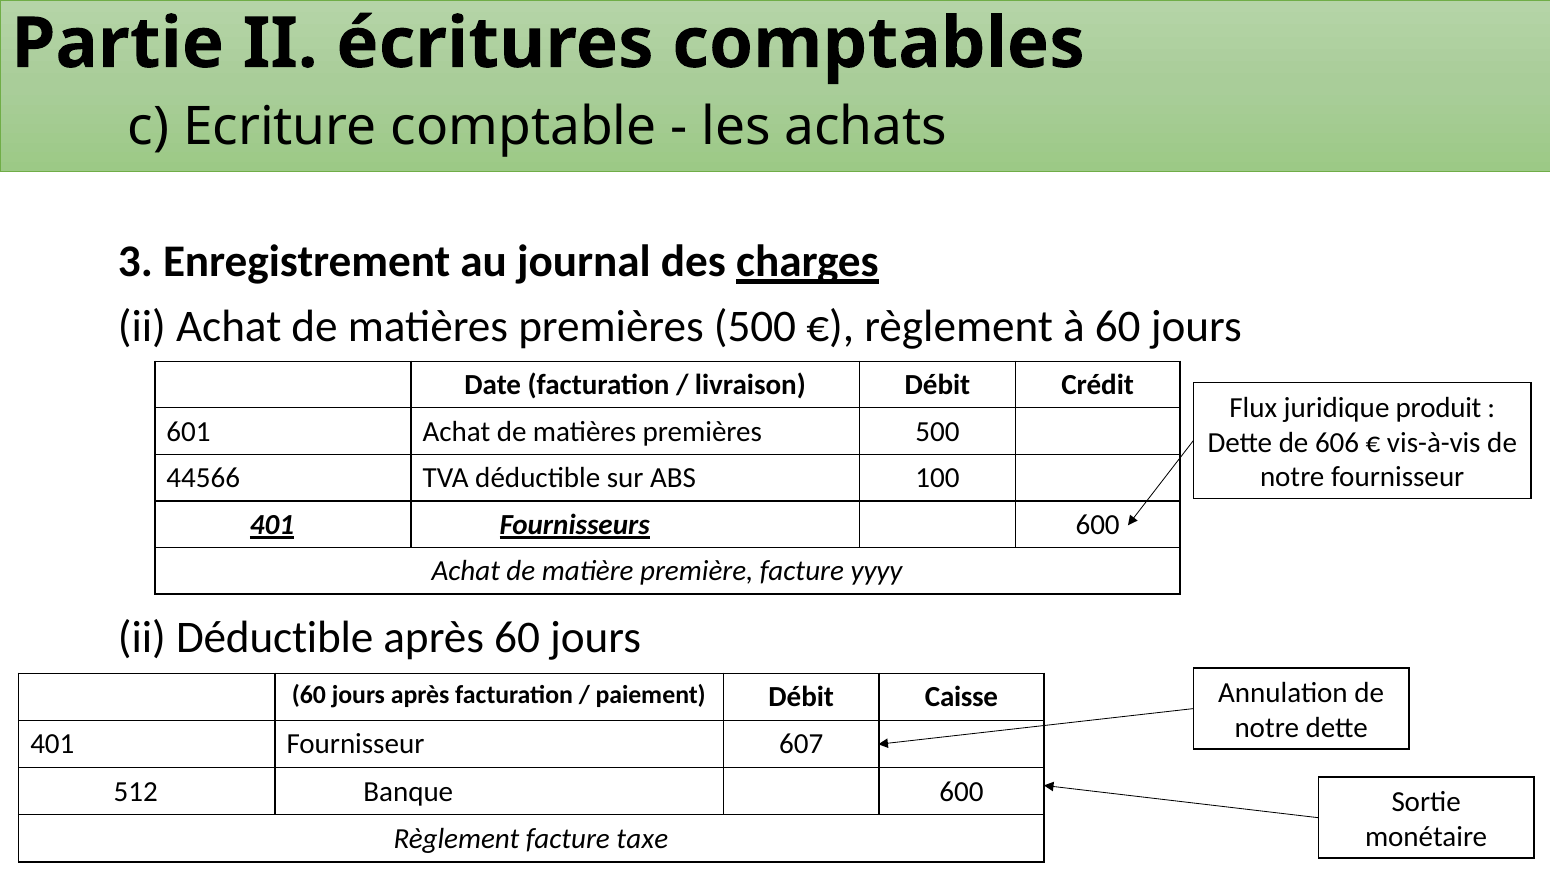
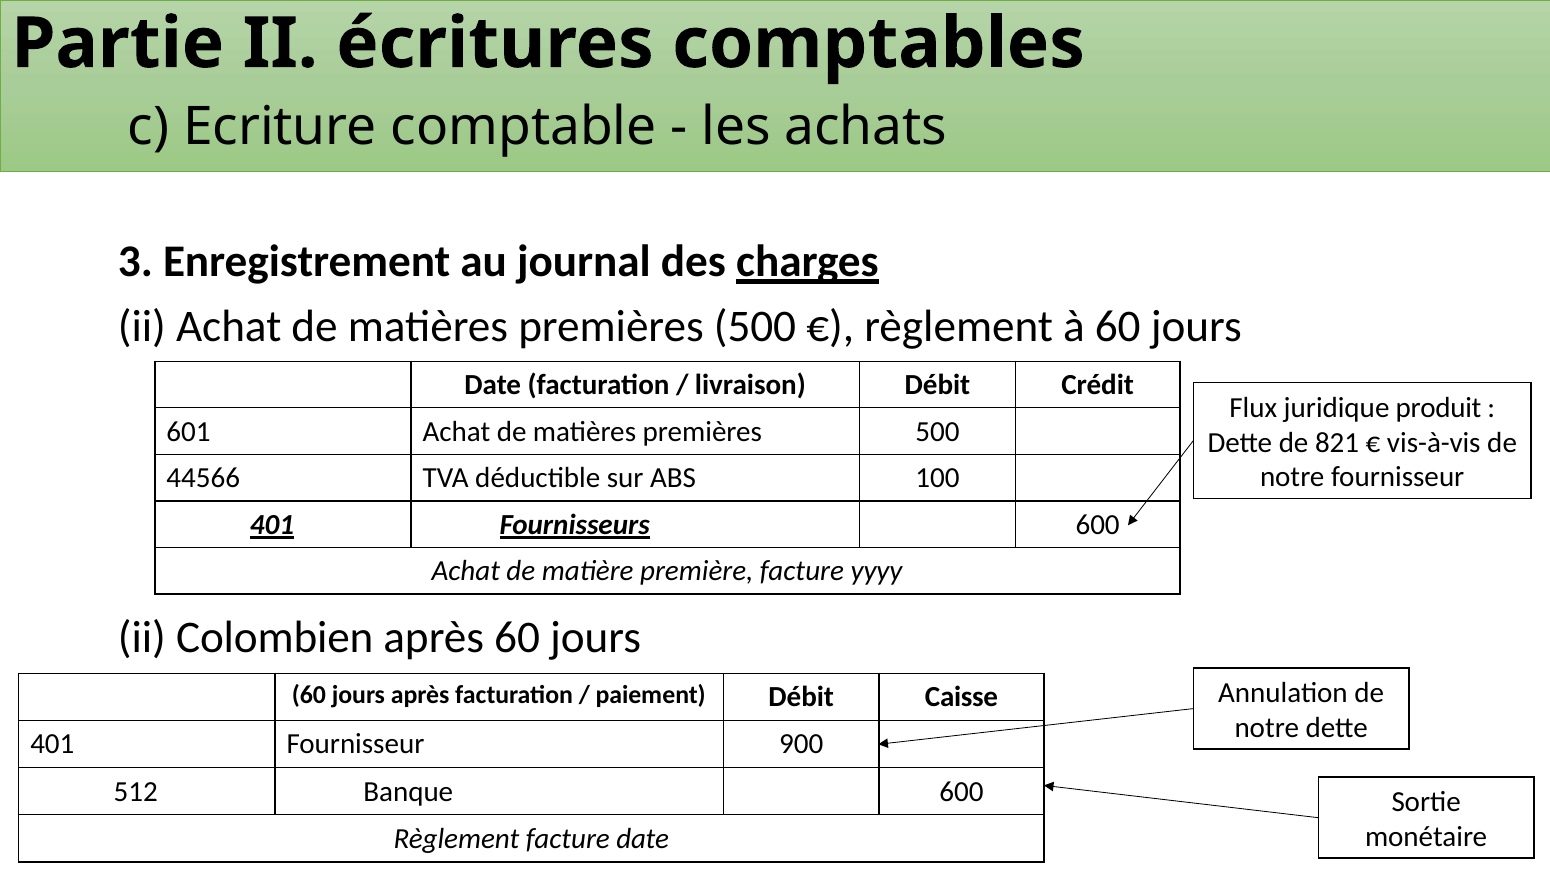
606: 606 -> 821
ii Déductible: Déductible -> Colombien
607: 607 -> 900
facture taxe: taxe -> date
